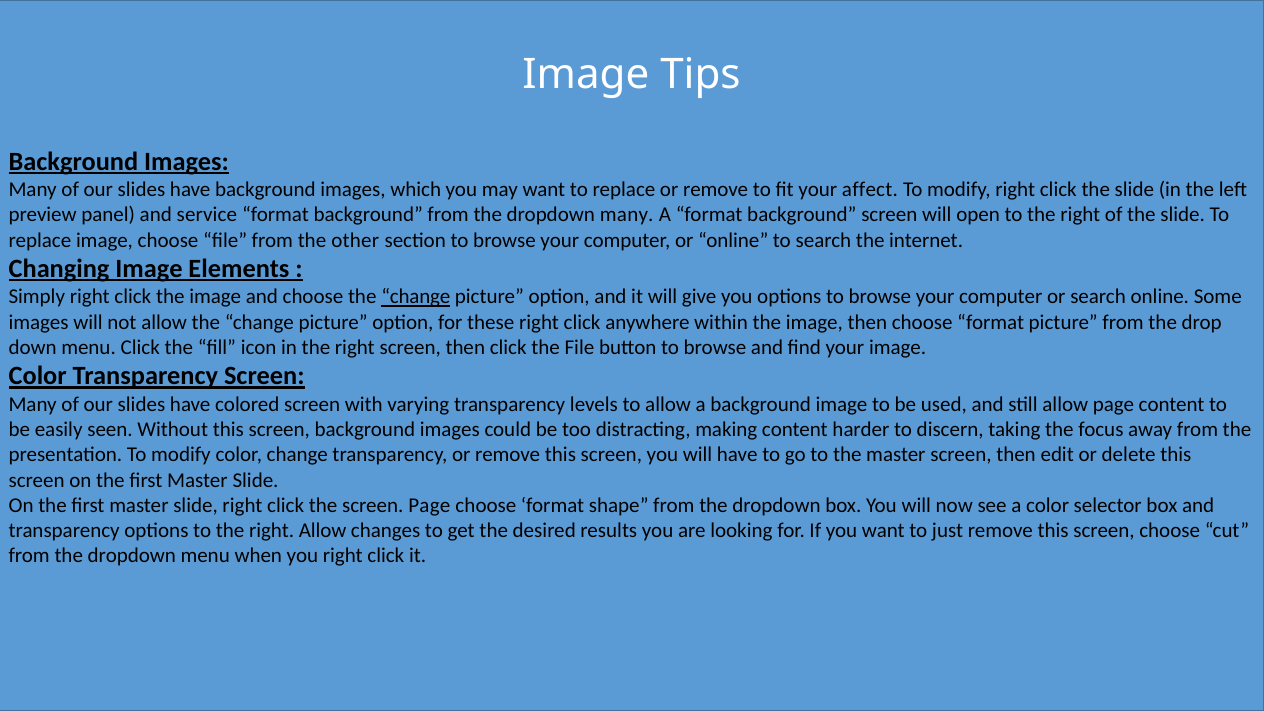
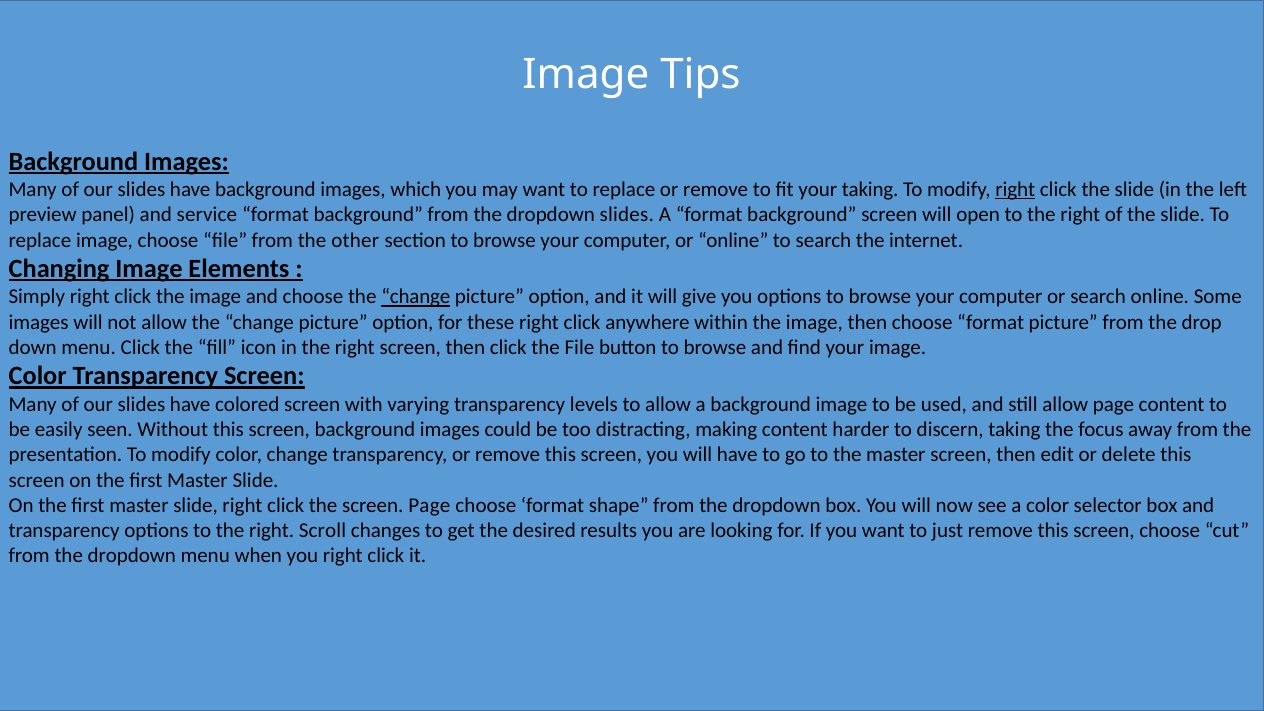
your affect: affect -> taking
right at (1015, 190) underline: none -> present
dropdown many: many -> slides
right Allow: Allow -> Scroll
